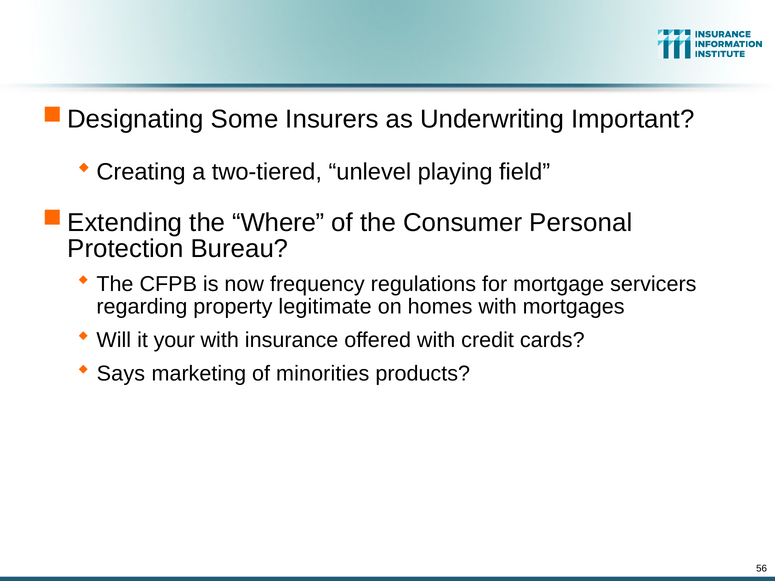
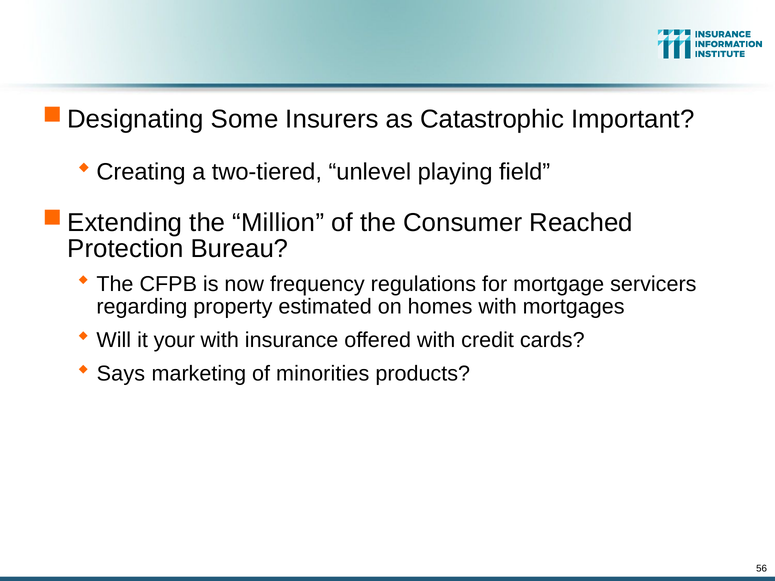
Underwriting: Underwriting -> Catastrophic
Where: Where -> Million
Personal: Personal -> Reached
legitimate: legitimate -> estimated
